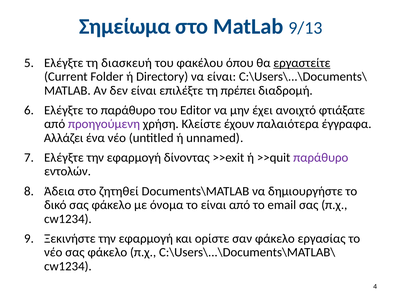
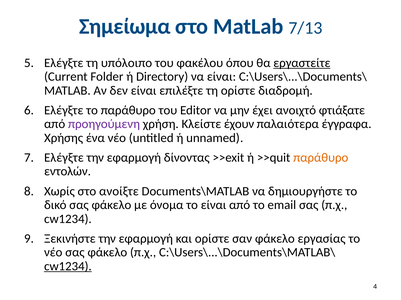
9/13: 9/13 -> 7/13
διασκευή: διασκευή -> υπόλοιπο
τη πρέπει: πρέπει -> ορίστε
Αλλάζει: Αλλάζει -> Χρήσης
παράθυρο at (321, 158) colour: purple -> orange
Άδεια: Άδεια -> Χωρίς
ζητηθεί: ζητηθεί -> ανοίξτε
cw1234 at (68, 267) underline: none -> present
